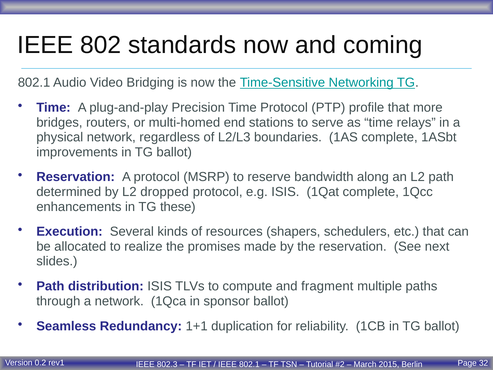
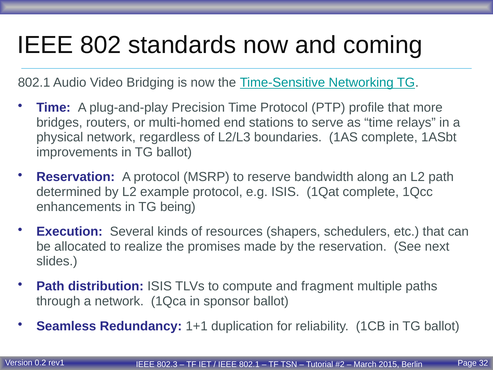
dropped: dropped -> example
these: these -> being
